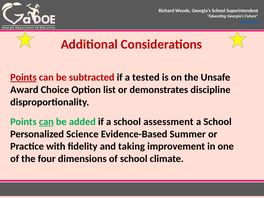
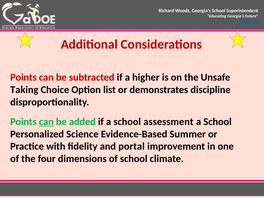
Points at (23, 77) underline: present -> none
tested: tested -> higher
Award: Award -> Taking
taking: taking -> portal
